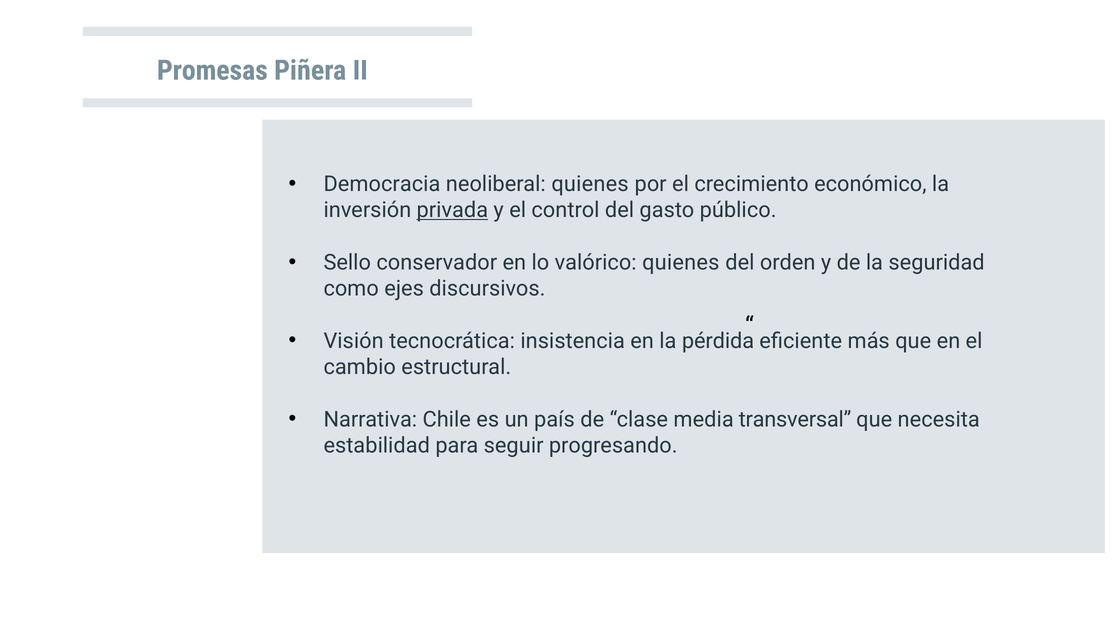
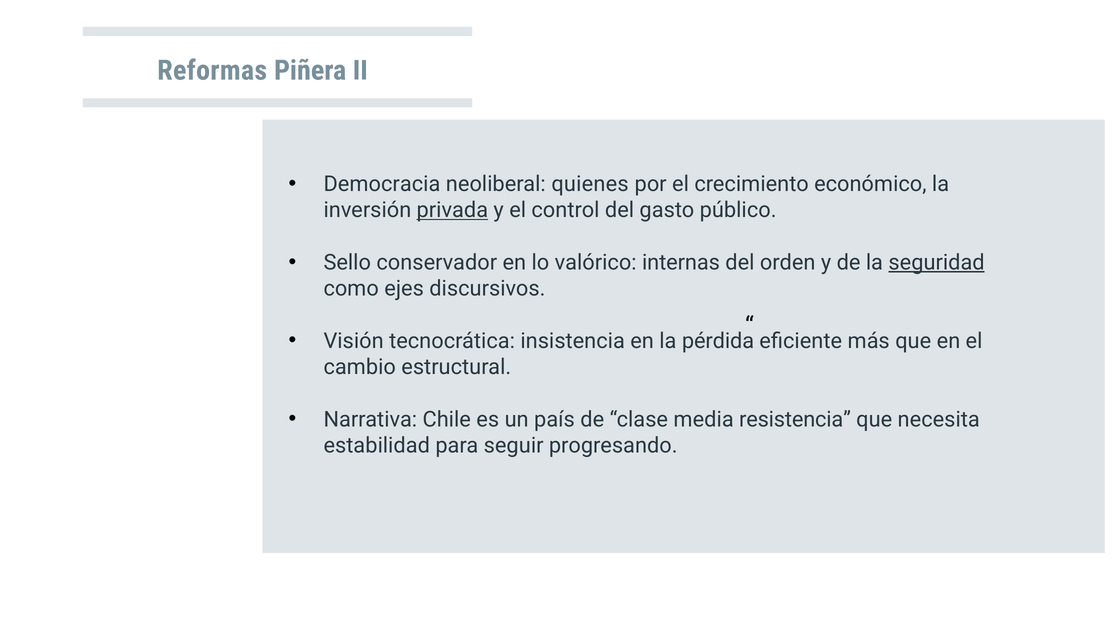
Promesas: Promesas -> Reformas
valórico quienes: quienes -> internas
seguridad underline: none -> present
transversal: transversal -> resistencia
